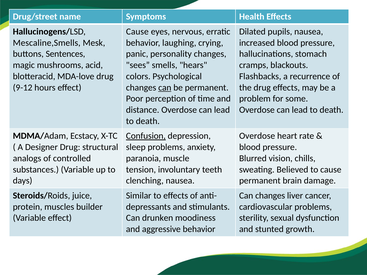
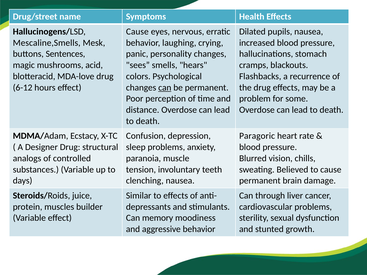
9-12: 9-12 -> 6-12
Confusion underline: present -> none
Overdose at (257, 136): Overdose -> Paragoric
Can changes: changes -> through
drunken: drunken -> memory
